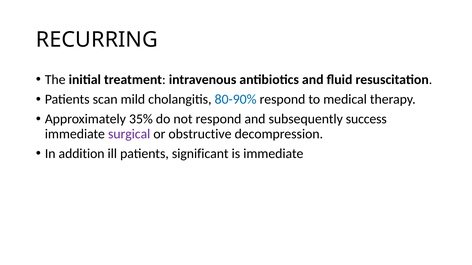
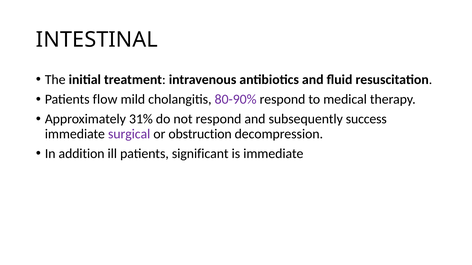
RECURRING: RECURRING -> INTESTINAL
scan: scan -> flow
80-90% colour: blue -> purple
35%: 35% -> 31%
obstructive: obstructive -> obstruction
